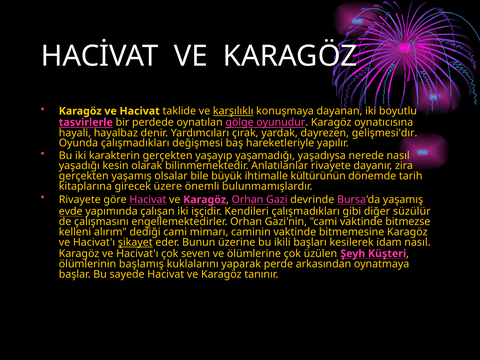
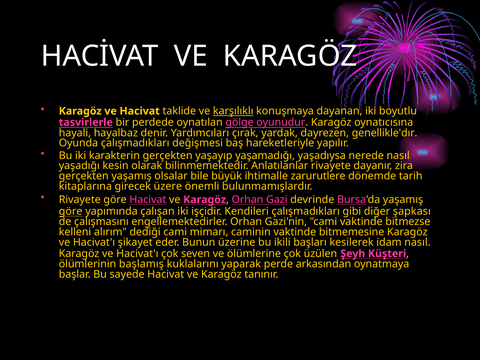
gelişmesi'dır: gelişmesi'dır -> genellikle'dır
kültürünün: kültürünün -> zarurutlere
evde at (71, 211): evde -> göre
süzülür: süzülür -> şapkası
şikayet underline: present -> none
